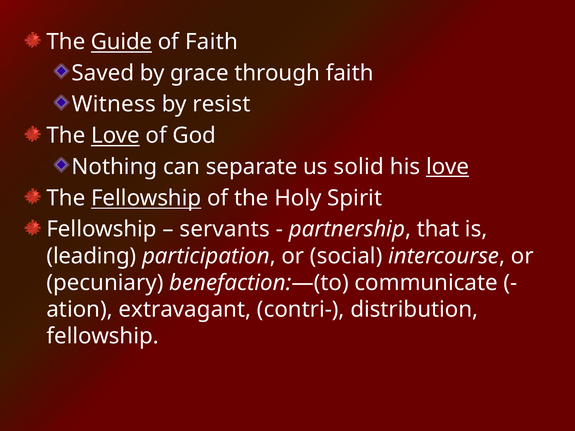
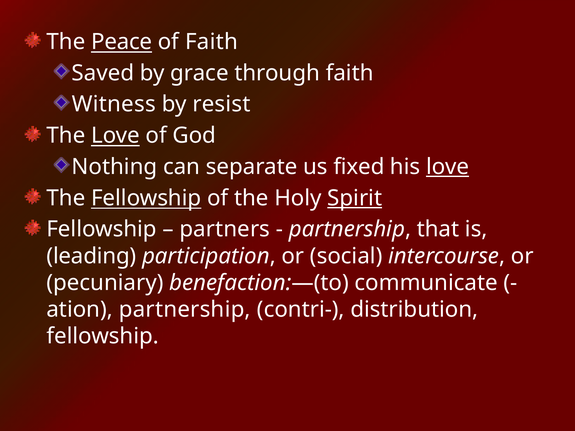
Guide: Guide -> Peace
solid: solid -> fixed
Spirit underline: none -> present
servants: servants -> partners
ation extravagant: extravagant -> partnership
